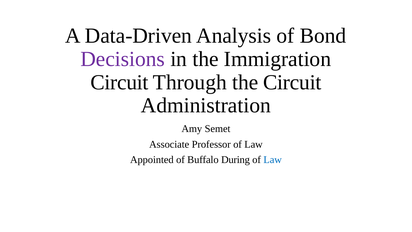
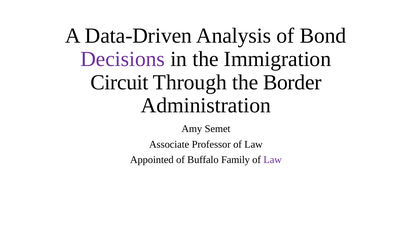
the Circuit: Circuit -> Border
During: During -> Family
Law at (273, 160) colour: blue -> purple
